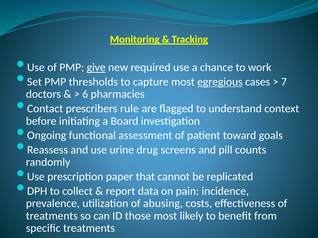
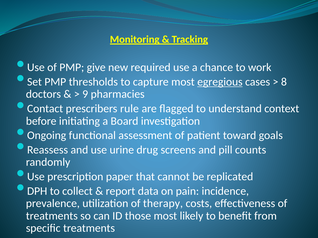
give underline: present -> none
7: 7 -> 8
6: 6 -> 9
abusing: abusing -> therapy
